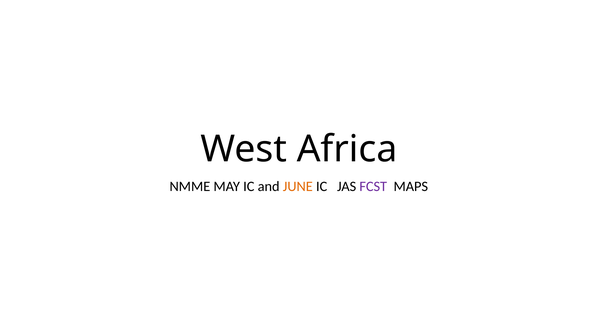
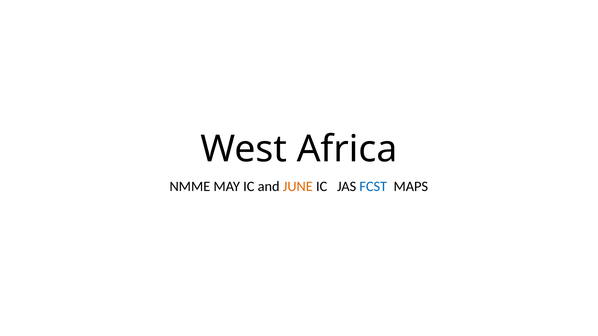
FCST colour: purple -> blue
